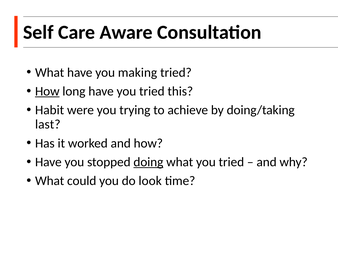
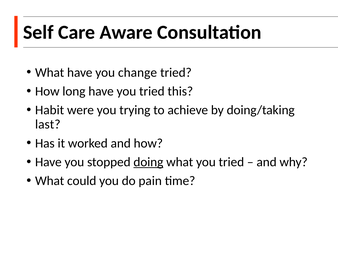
making: making -> change
How at (47, 91) underline: present -> none
look: look -> pain
